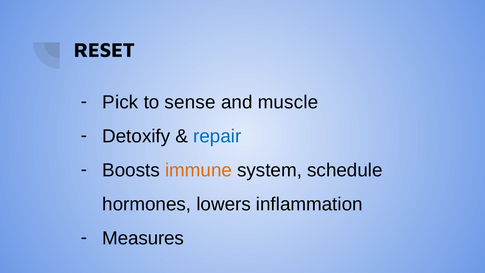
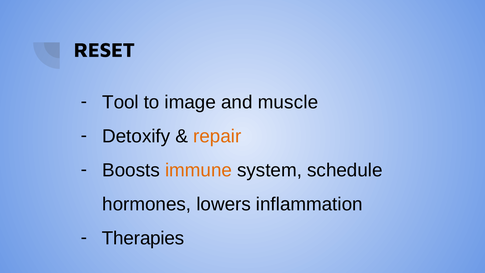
Pick: Pick -> Tool
sense: sense -> image
repair colour: blue -> orange
Measures: Measures -> Therapies
